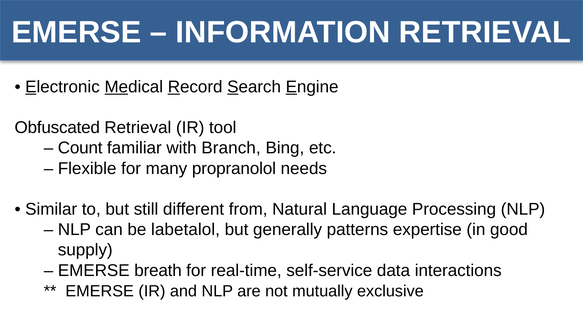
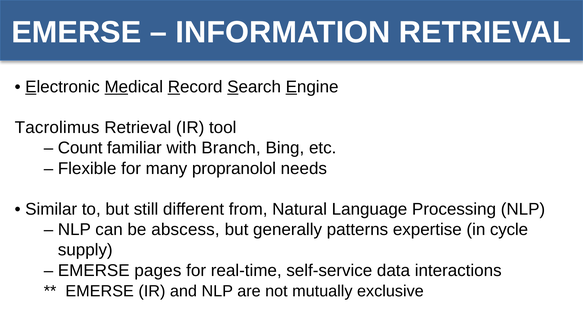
Obfuscated: Obfuscated -> Tacrolimus
labetalol: labetalol -> abscess
good: good -> cycle
breath: breath -> pages
